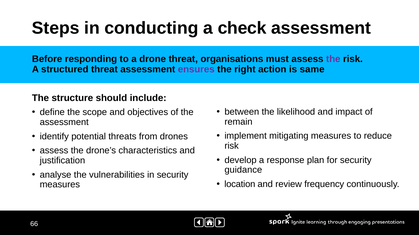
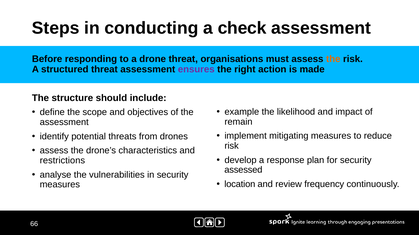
the at (333, 59) colour: purple -> orange
same: same -> made
between: between -> example
justification: justification -> restrictions
guidance: guidance -> assessed
